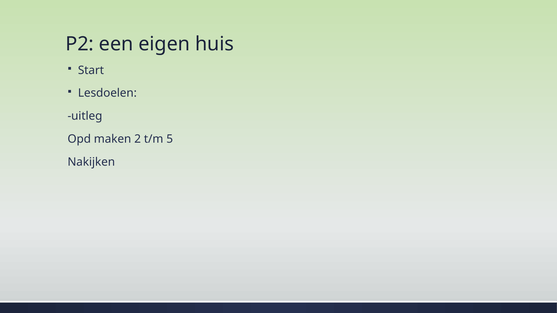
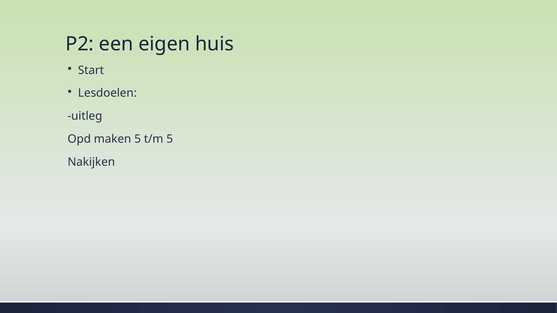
maken 2: 2 -> 5
